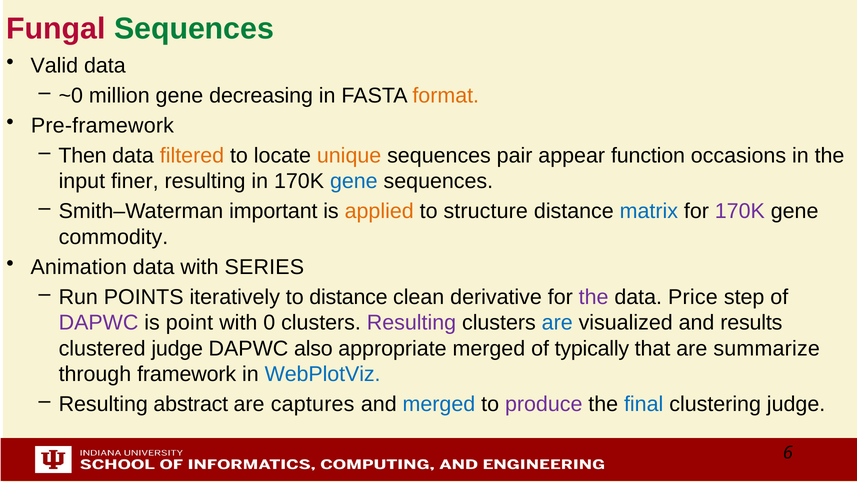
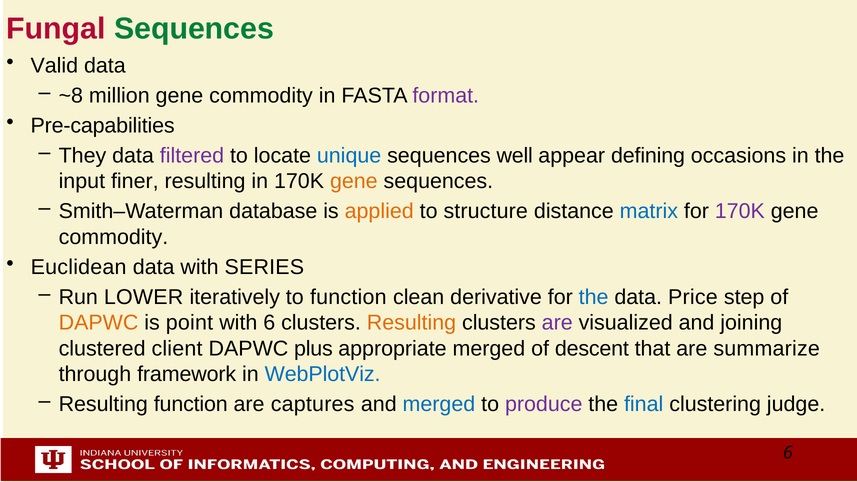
~0: ~0 -> ~8
million gene decreasing: decreasing -> commodity
format colour: orange -> purple
Pre-framework: Pre-framework -> Pre-capabilities
Then: Then -> They
filtered colour: orange -> purple
unique colour: orange -> blue
pair: pair -> well
function: function -> defining
gene at (354, 181) colour: blue -> orange
important: important -> database
Animation: Animation -> Euclidean
POINTS: POINTS -> LOWER
to distance: distance -> function
the at (594, 297) colour: purple -> blue
DAPWC at (99, 323) colour: purple -> orange
with 0: 0 -> 6
Resulting at (411, 323) colour: purple -> orange
are at (557, 323) colour: blue -> purple
results: results -> joining
clustered judge: judge -> client
also: also -> plus
typically: typically -> descent
Resulting abstract: abstract -> function
